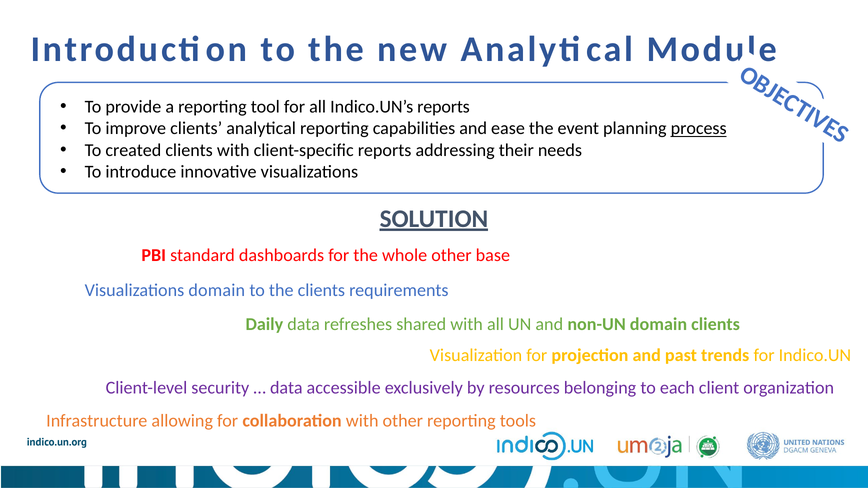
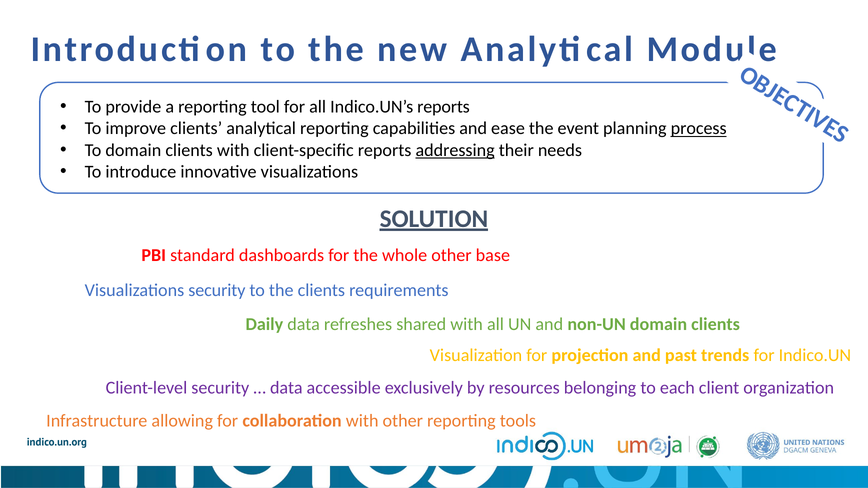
To created: created -> domain
addressing underline: none -> present
Visualizations domain: domain -> security
